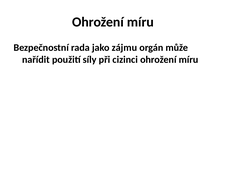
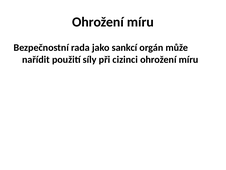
zájmu: zájmu -> sankcí
